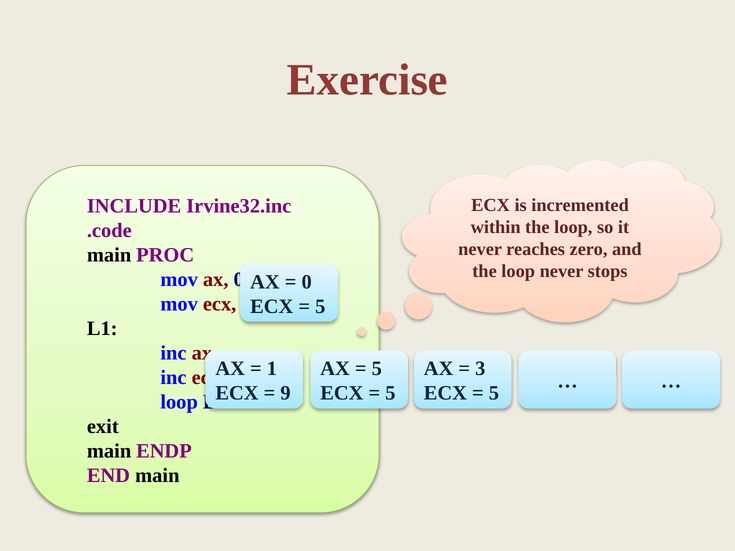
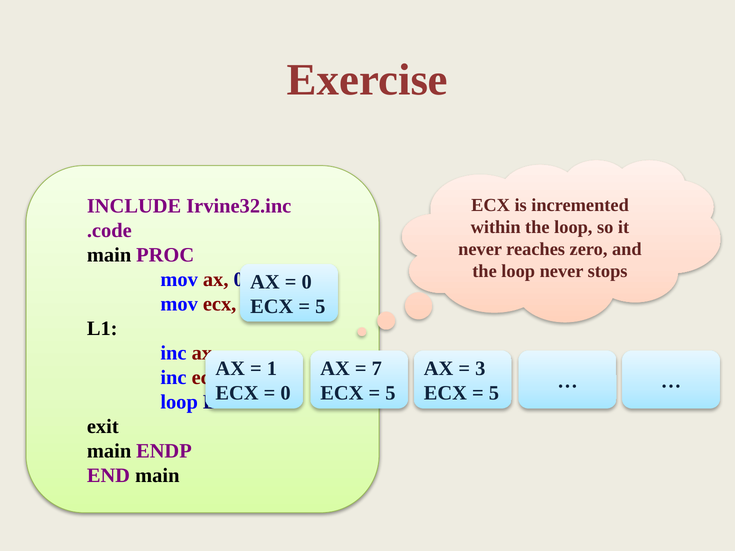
5 at (377, 369): 5 -> 7
9 at (286, 393): 9 -> 0
